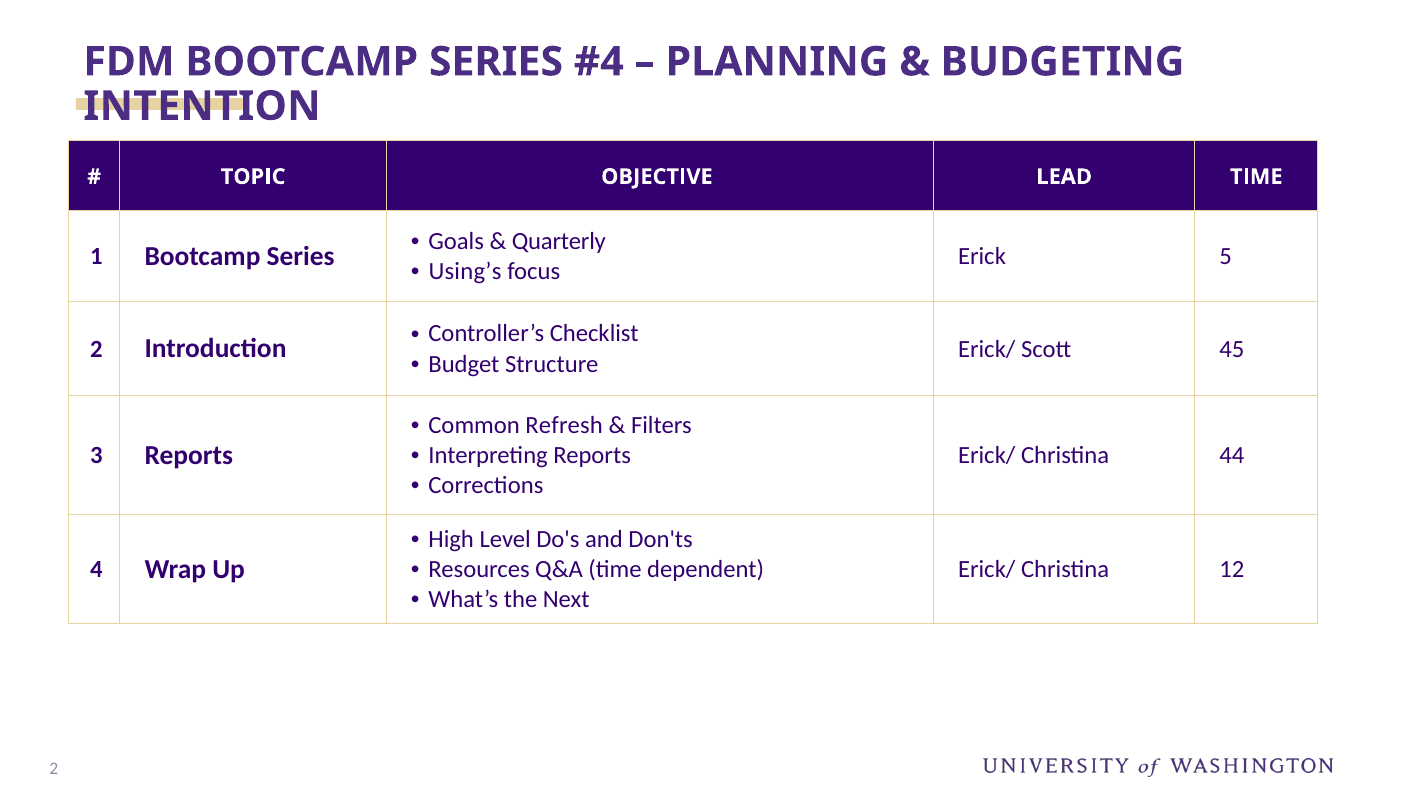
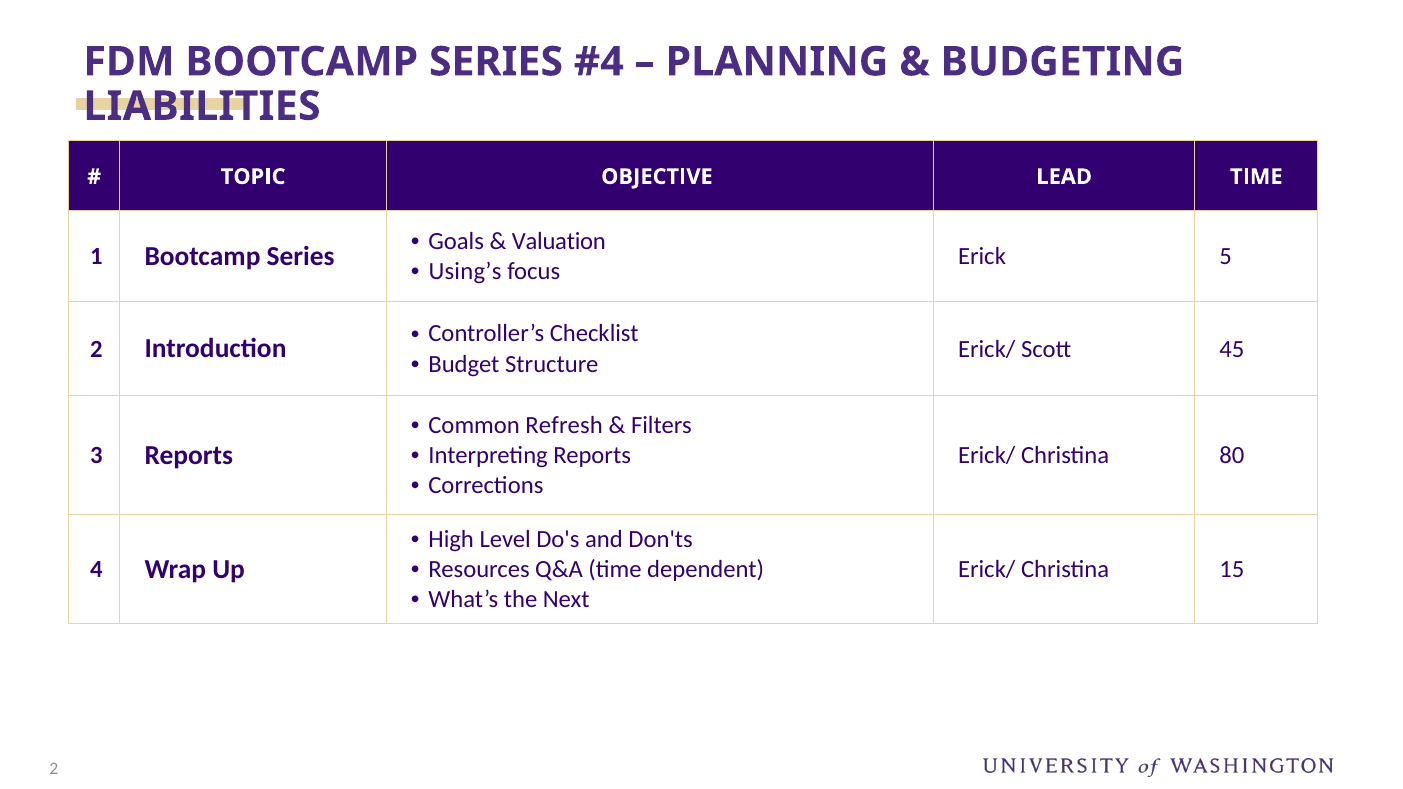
INTENTION: INTENTION -> LIABILITIES
Quarterly: Quarterly -> Valuation
44: 44 -> 80
12: 12 -> 15
